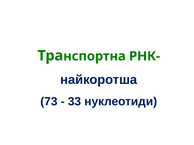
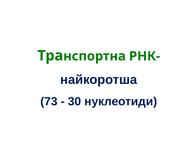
33: 33 -> 30
